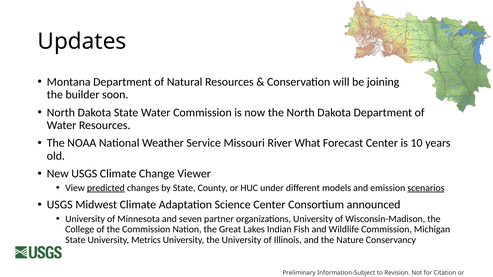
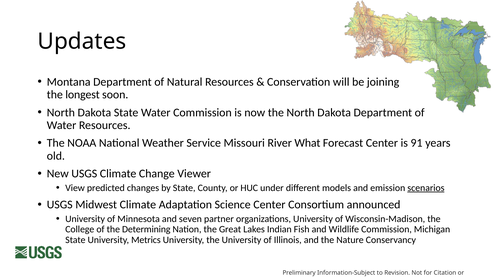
builder: builder -> longest
10: 10 -> 91
predicted underline: present -> none
the Commission: Commission -> Determining
